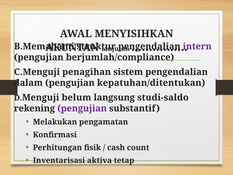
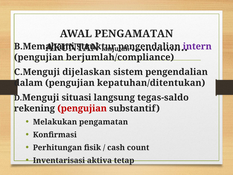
AWAL MENYISIHKAN: MENYISIHKAN -> PENGAMATAN
penagihan: penagihan -> dijelaskan
belum: belum -> situasi
studi-saldo: studi-saldo -> tegas-saldo
pengujian at (82, 108) colour: purple -> red
